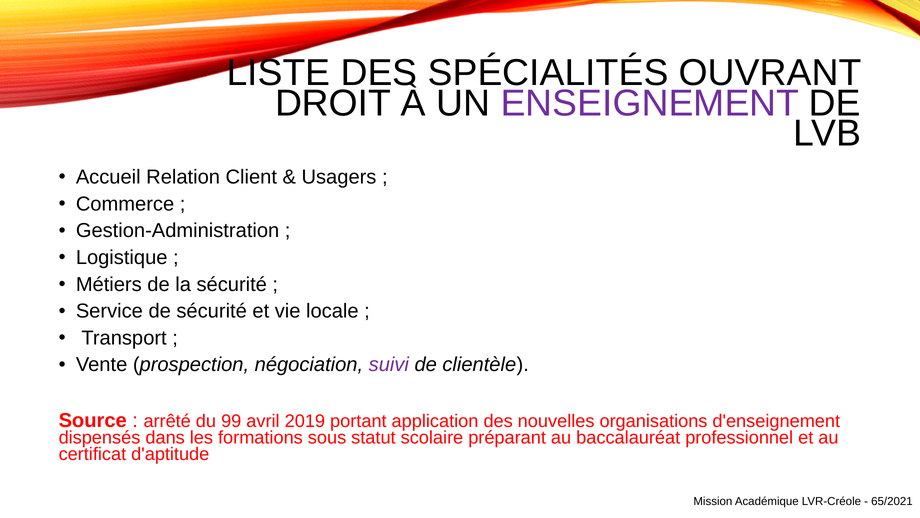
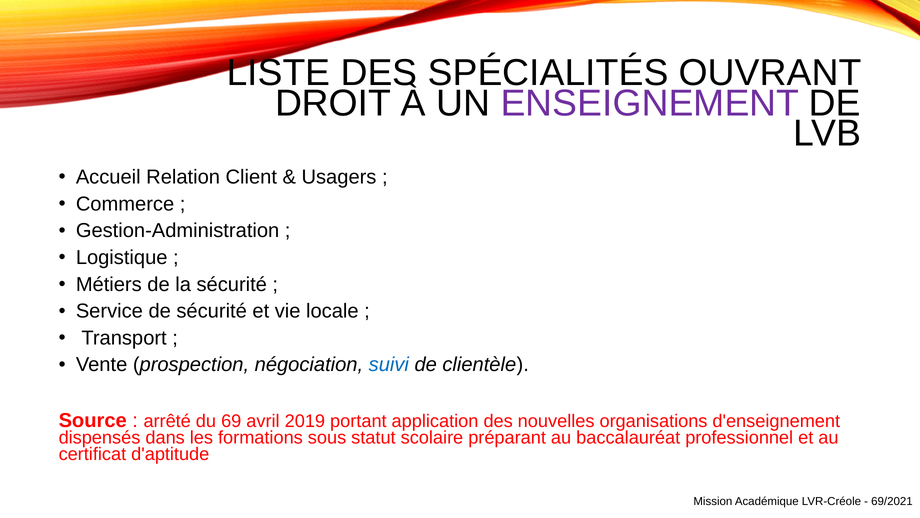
suivi colour: purple -> blue
99: 99 -> 69
65/2021: 65/2021 -> 69/2021
